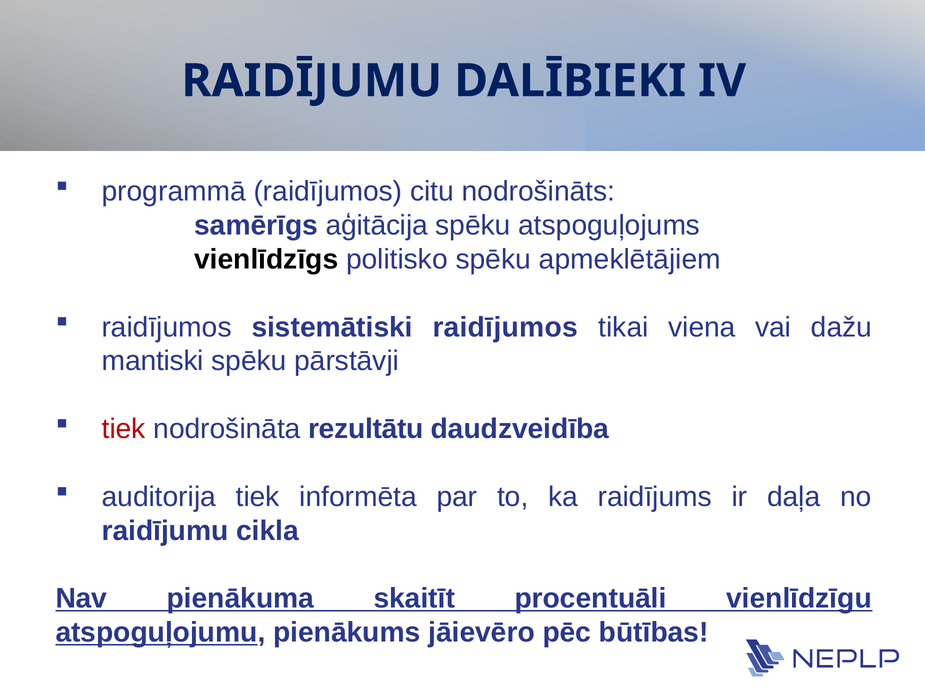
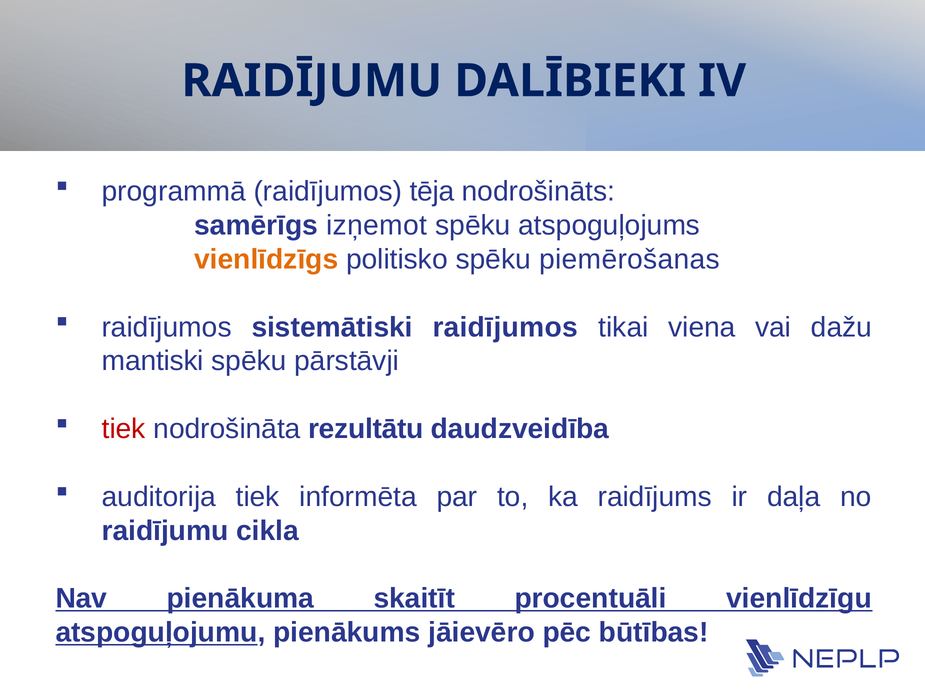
citu: citu -> tēja
aģitācija: aģitācija -> izņemot
vienlīdzīgs colour: black -> orange
apmeklētājiem: apmeklētājiem -> piemērošanas
